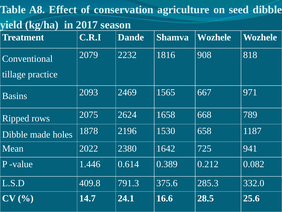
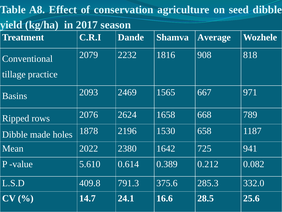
Shamva Wozhele: Wozhele -> Average
2075: 2075 -> 2076
1.446: 1.446 -> 5.610
